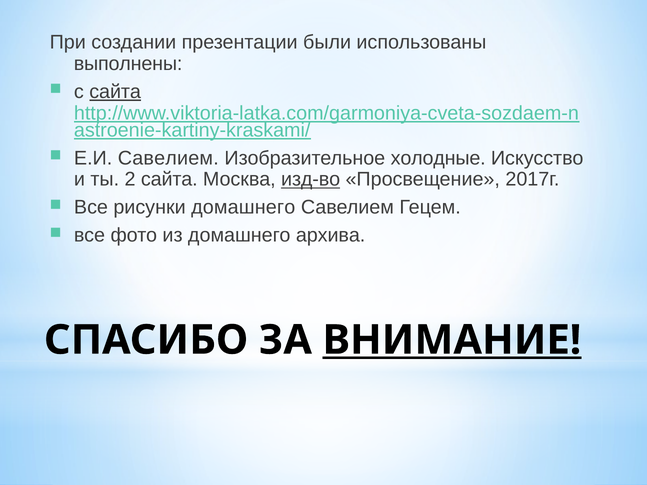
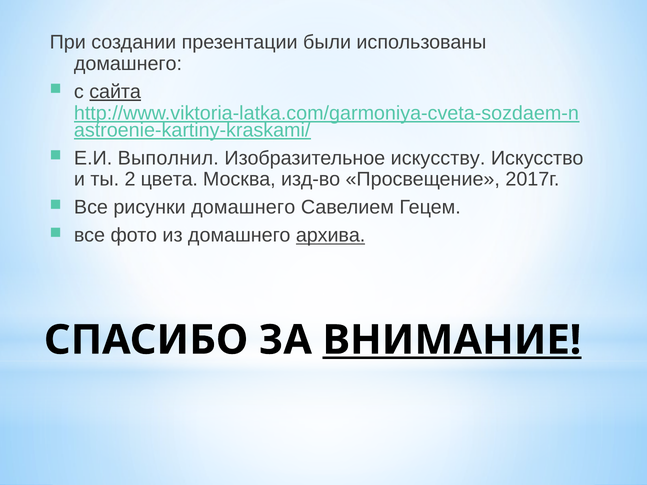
выполнены at (128, 64): выполнены -> домашнего
Е.И Савелием: Савелием -> Выполнил
холодные: холодные -> искусству
2 сайта: сайта -> цвета
изд-во underline: present -> none
архива underline: none -> present
